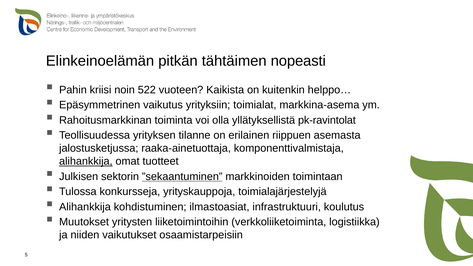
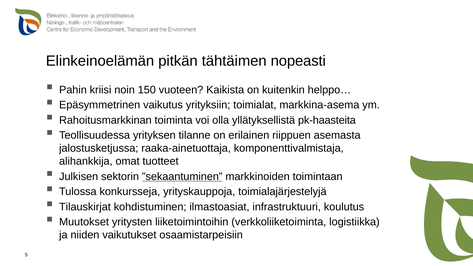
522: 522 -> 150
pk-ravintolat: pk-ravintolat -> pk-haasteita
alihankkija at (86, 161) underline: present -> none
Alihankkija at (85, 207): Alihankkija -> Tilauskirjat
